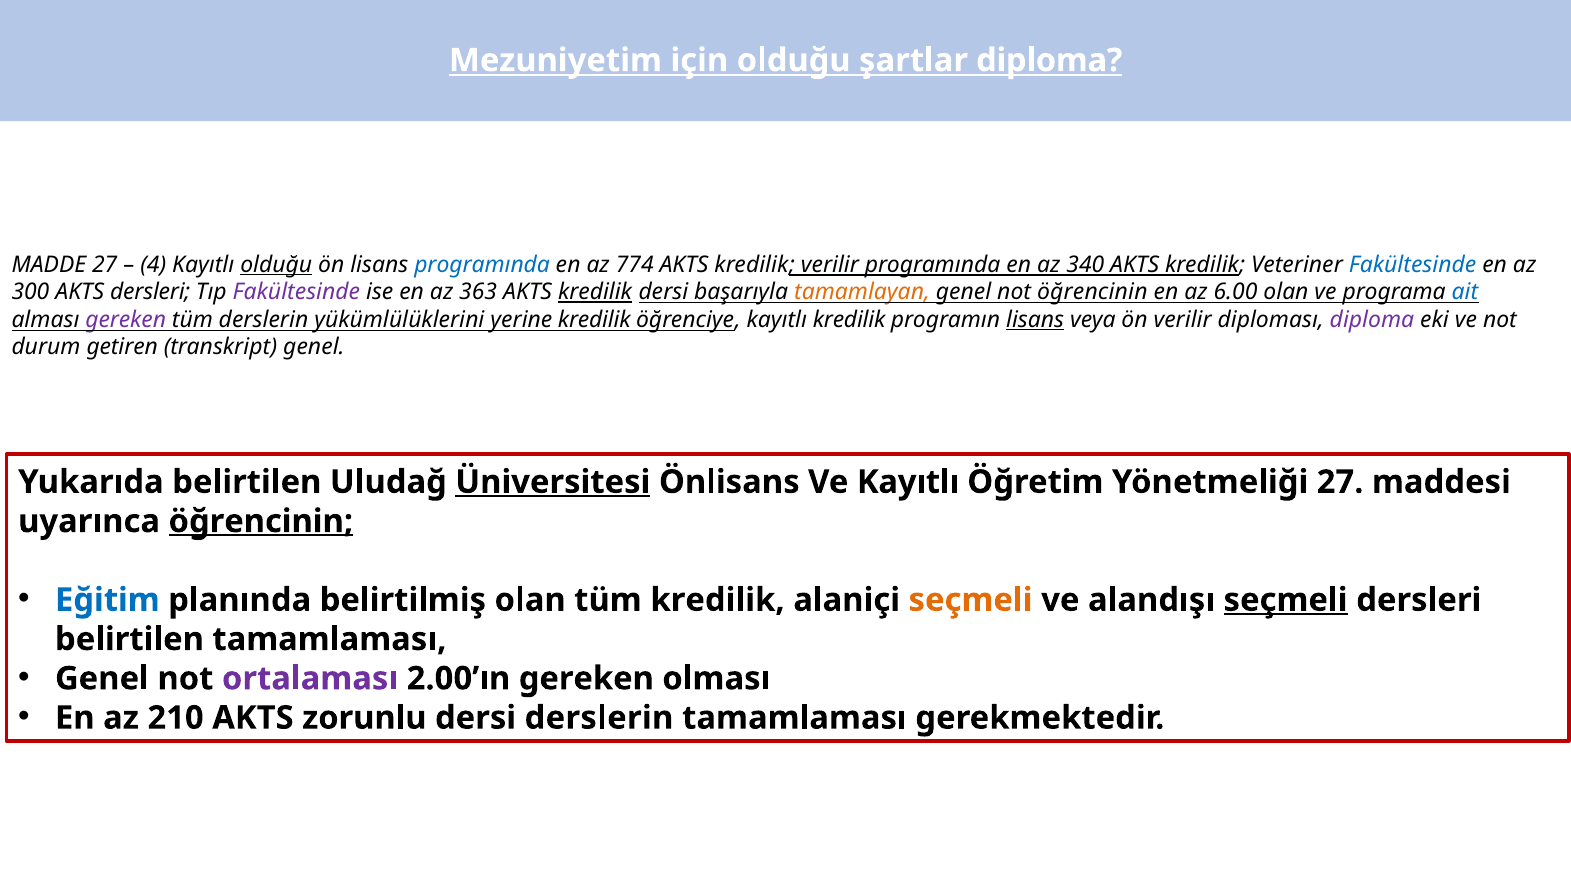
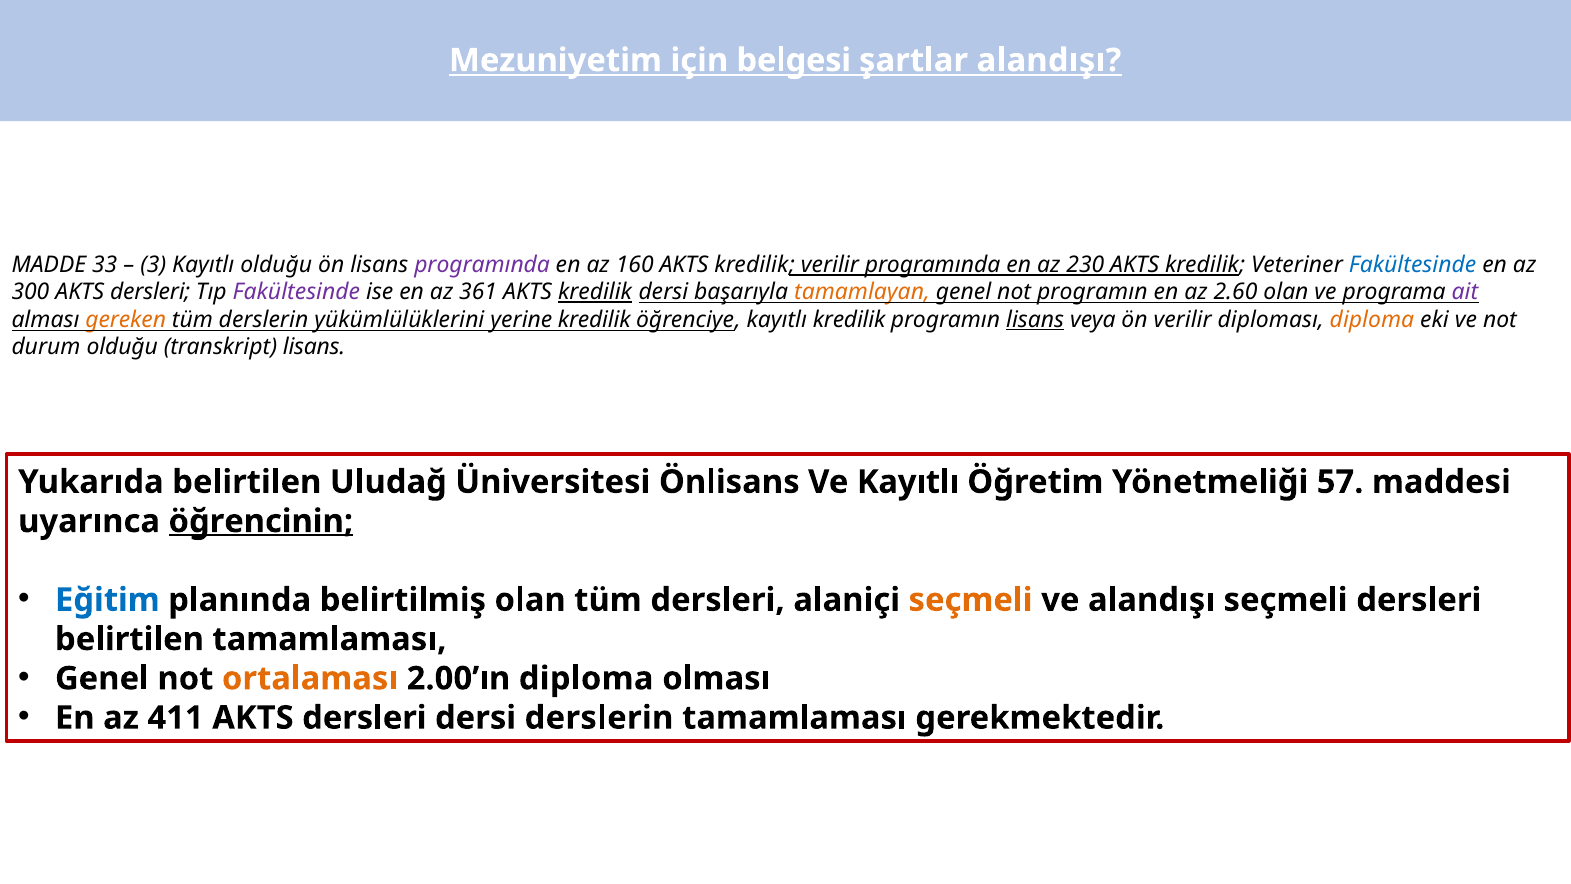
için olduğu: olduğu -> belgesi
şartlar diploma: diploma -> alandışı
MADDE 27: 27 -> 33
4: 4 -> 3
olduğu at (276, 264) underline: present -> none
programında at (482, 264) colour: blue -> purple
774: 774 -> 160
340: 340 -> 230
363: 363 -> 361
not öğrencinin: öğrencinin -> programın
6.00: 6.00 -> 2.60
ait colour: blue -> purple
gereken at (126, 319) colour: purple -> orange
diploma at (1372, 319) colour: purple -> orange
durum getiren: getiren -> olduğu
transkript genel: genel -> lisans
Üniversitesi underline: present -> none
Yönetmeliği 27: 27 -> 57
tüm kredilik: kredilik -> dersleri
seçmeli at (1286, 600) underline: present -> none
ortalaması colour: purple -> orange
2.00’ın gereken: gereken -> diploma
210: 210 -> 411
zorunlu at (364, 718): zorunlu -> dersleri
